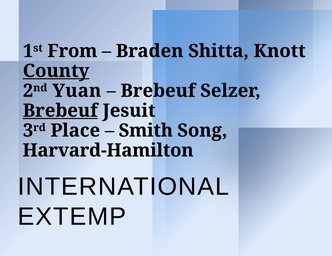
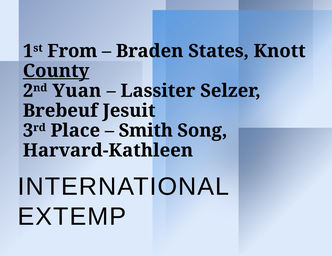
Shitta: Shitta -> States
Brebeuf at (158, 91): Brebeuf -> Lassiter
Brebeuf at (60, 111) underline: present -> none
Harvard-Hamilton: Harvard-Hamilton -> Harvard-Kathleen
